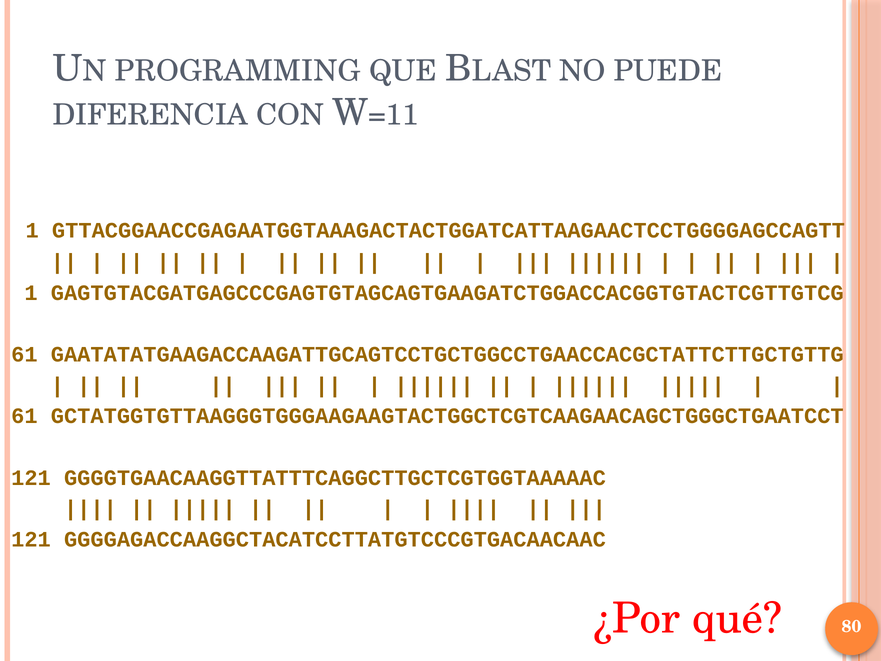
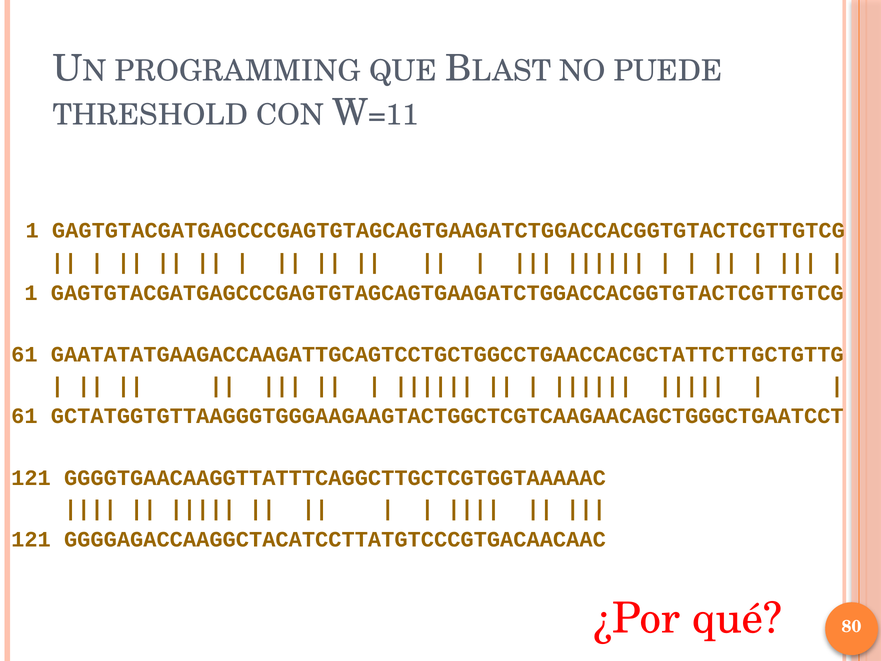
DIFERENCIA: DIFERENCIA -> THRESHOLD
GTTACGGAACCGAGAATGGTAAAGACTACTGGATCATTAAGAACTCCTGGGGAGCCAGTT at (448, 230): GTTACGGAACCGAGAATGGTAAAGACTACTGGATCATTAAGAACTCCTGGGGAGCCAGTT -> GAGTGTACGATGAGCCCGAGTGTAGCAGTGAAGATCTGGACCACGGTGTACTCGTTGTCG
